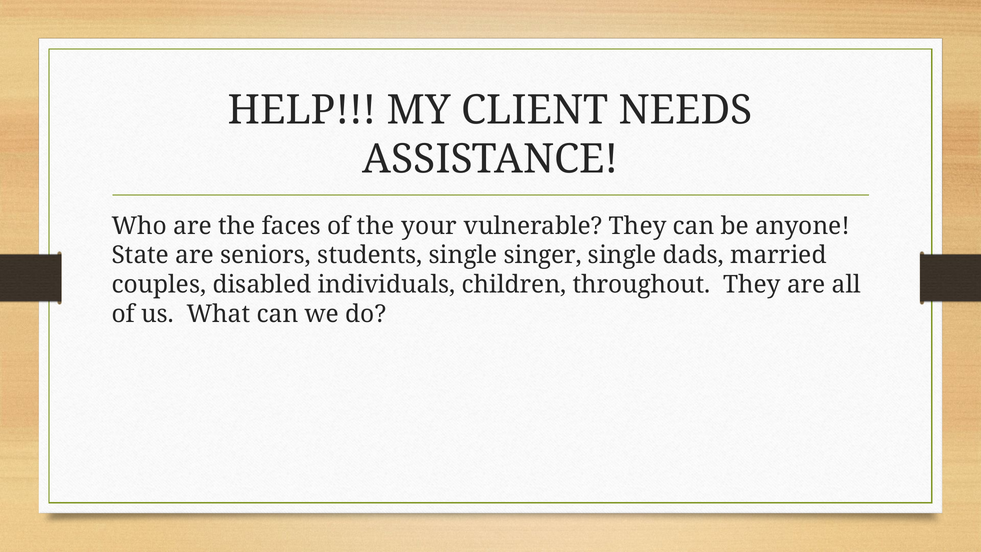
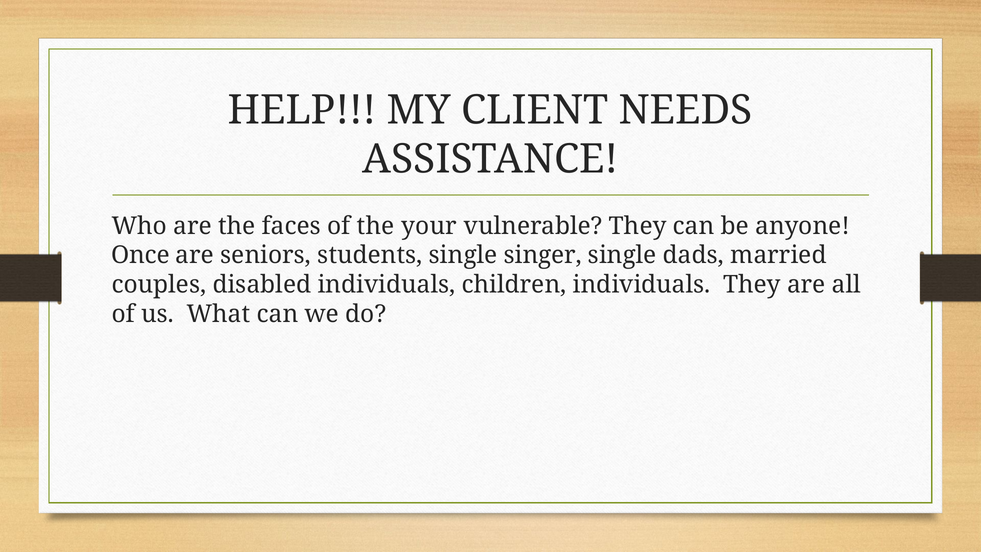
State: State -> Once
children throughout: throughout -> individuals
